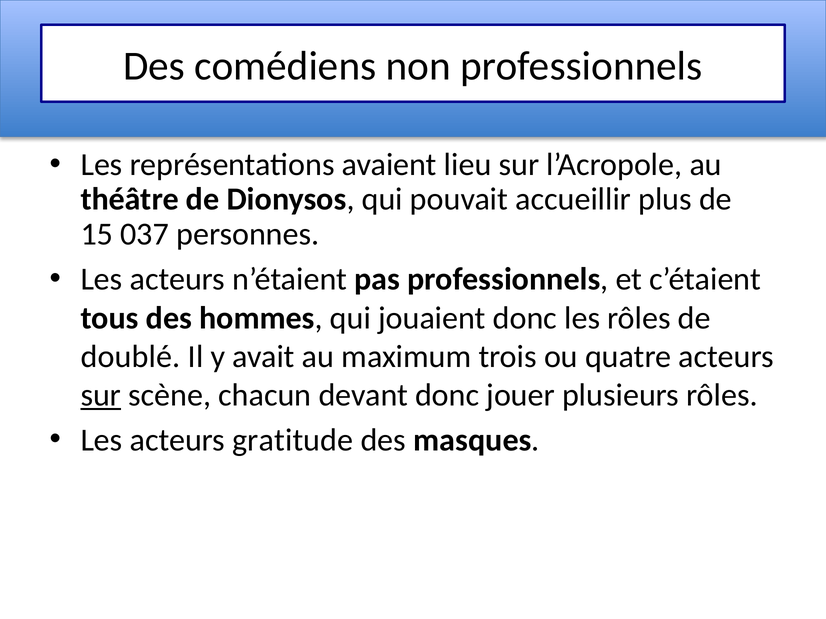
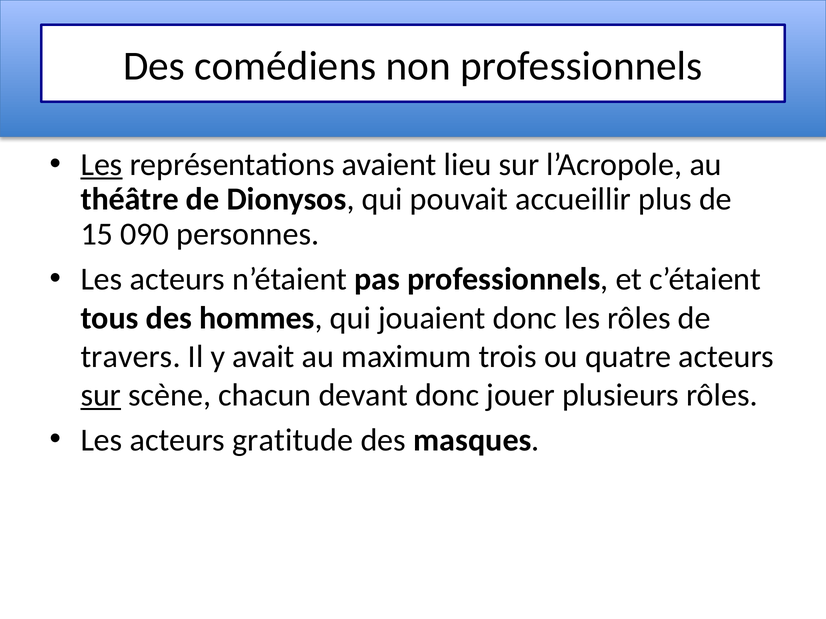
Les at (102, 165) underline: none -> present
037: 037 -> 090
doublé: doublé -> travers
